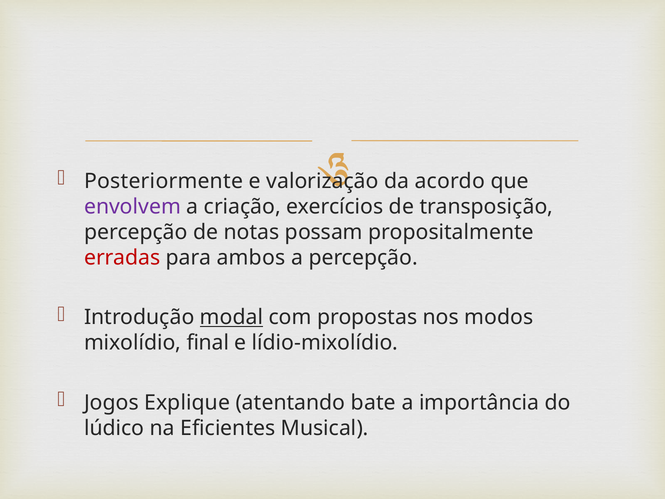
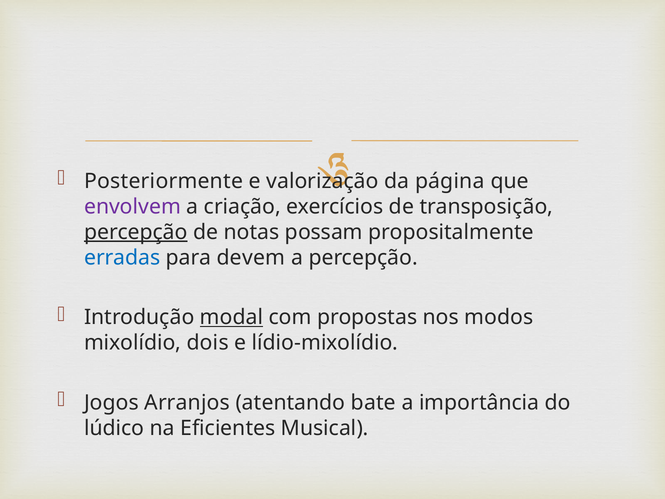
acordo: acordo -> página
percepção at (136, 232) underline: none -> present
erradas colour: red -> blue
ambos: ambos -> devem
final: final -> dois
Explique: Explique -> Arranjos
